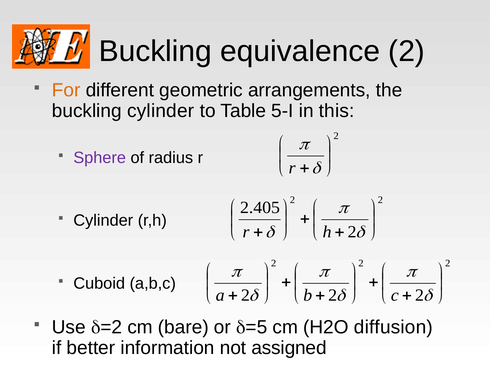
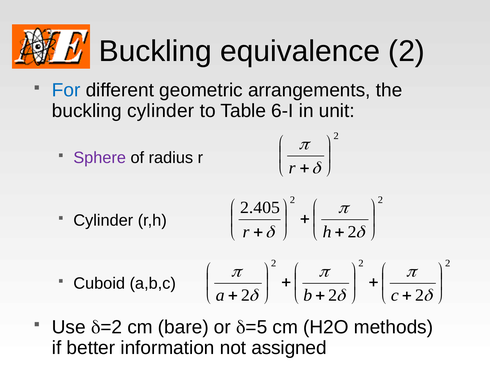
For colour: orange -> blue
5-I: 5-I -> 6-I
this: this -> unit
diffusion: diffusion -> methods
